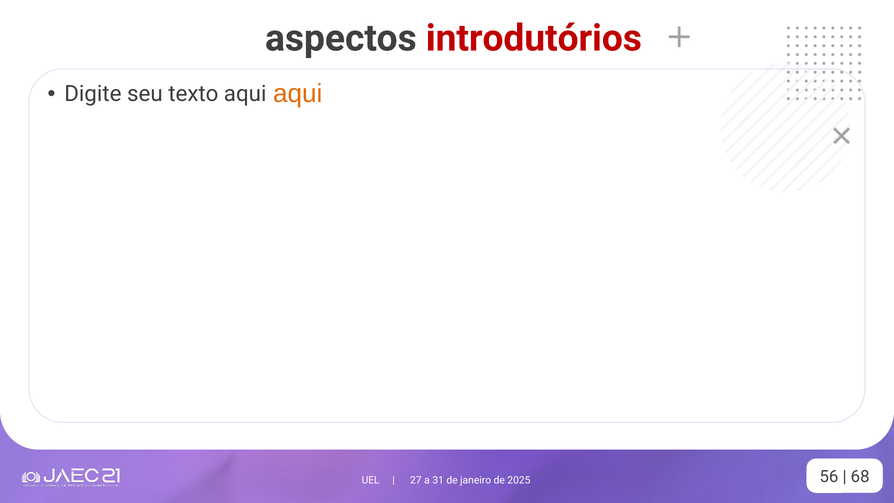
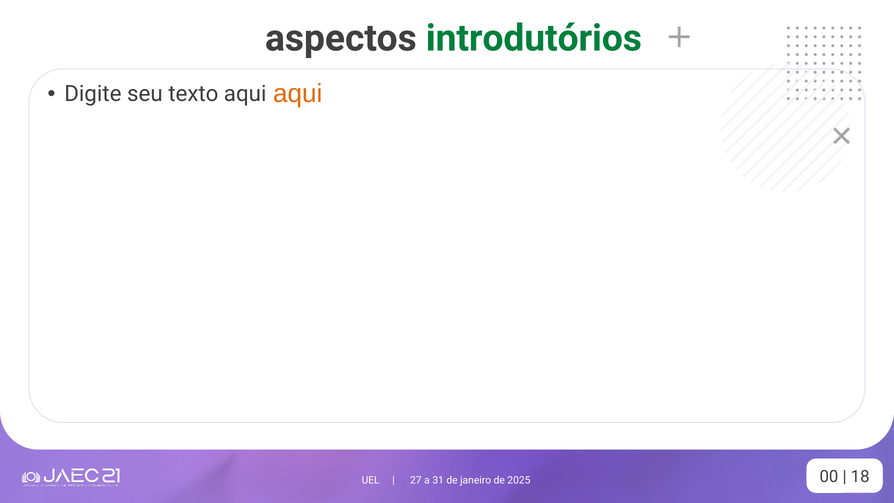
introdutórios colour: red -> green
56: 56 -> 00
68: 68 -> 18
